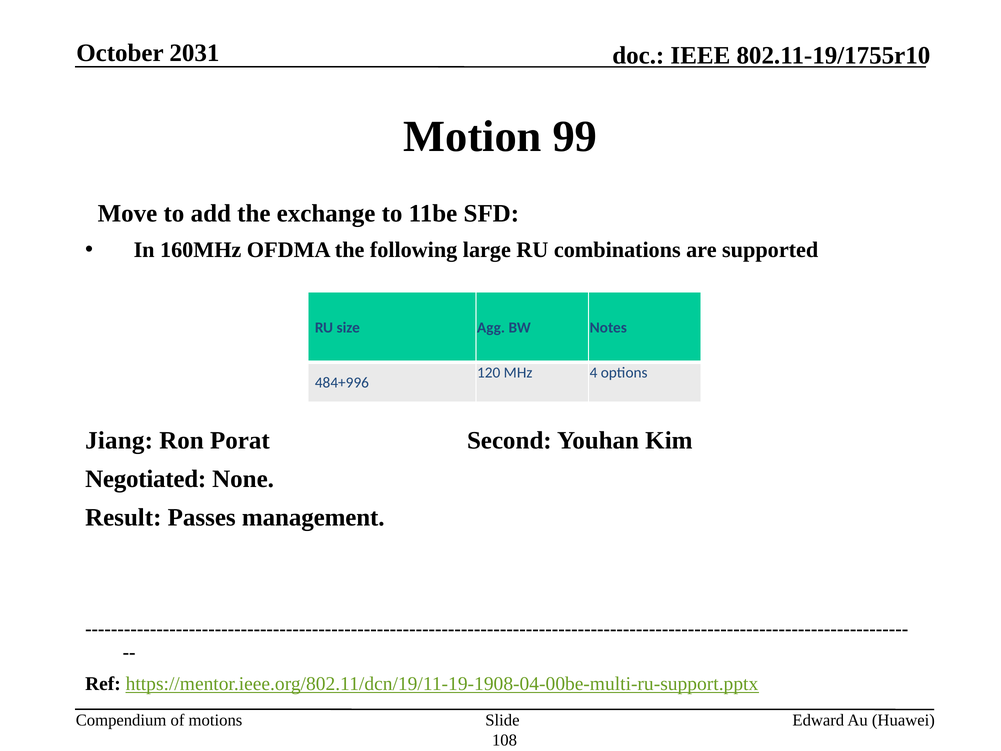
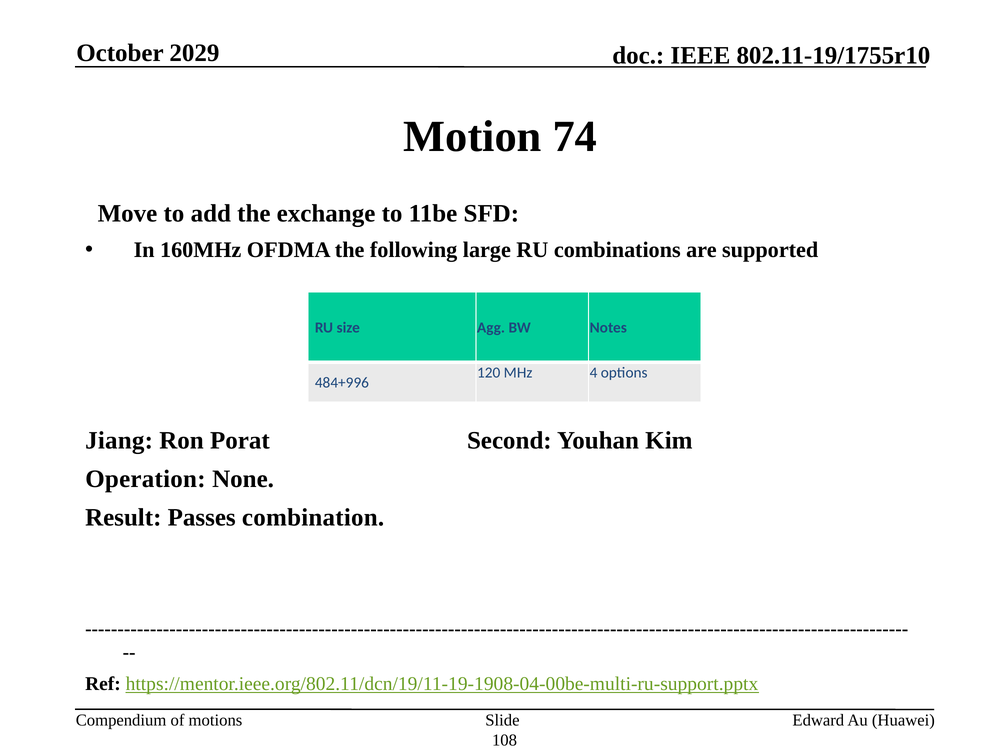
2031: 2031 -> 2029
99: 99 -> 74
Negotiated: Negotiated -> Operation
management: management -> combination
